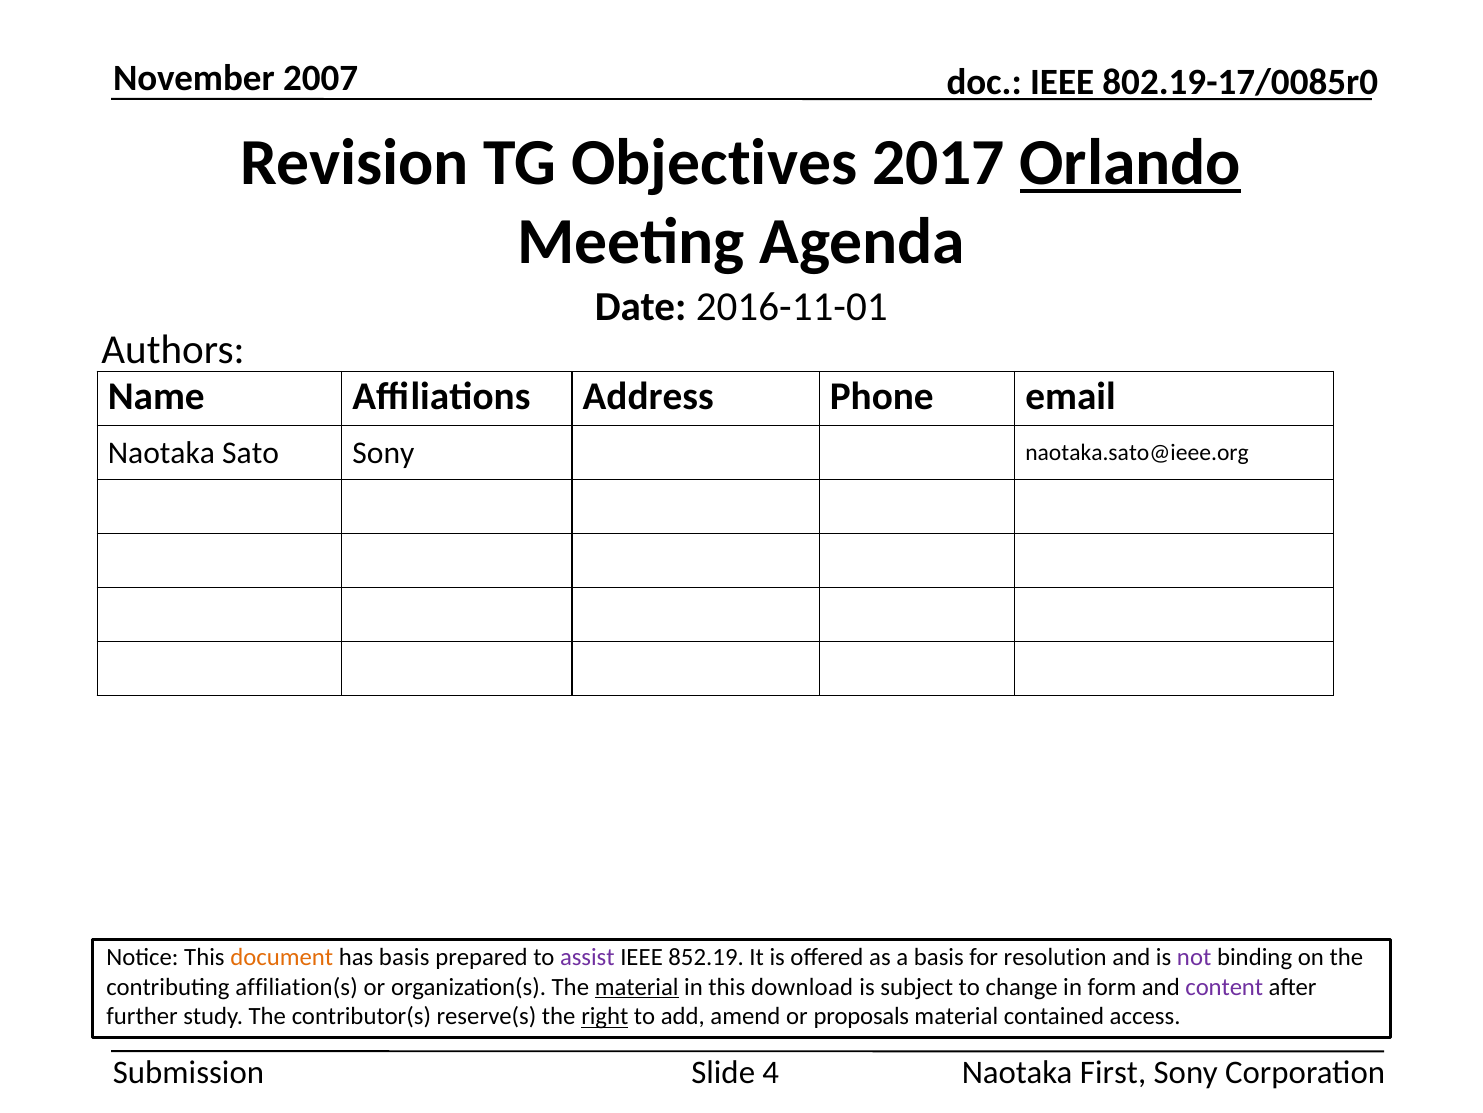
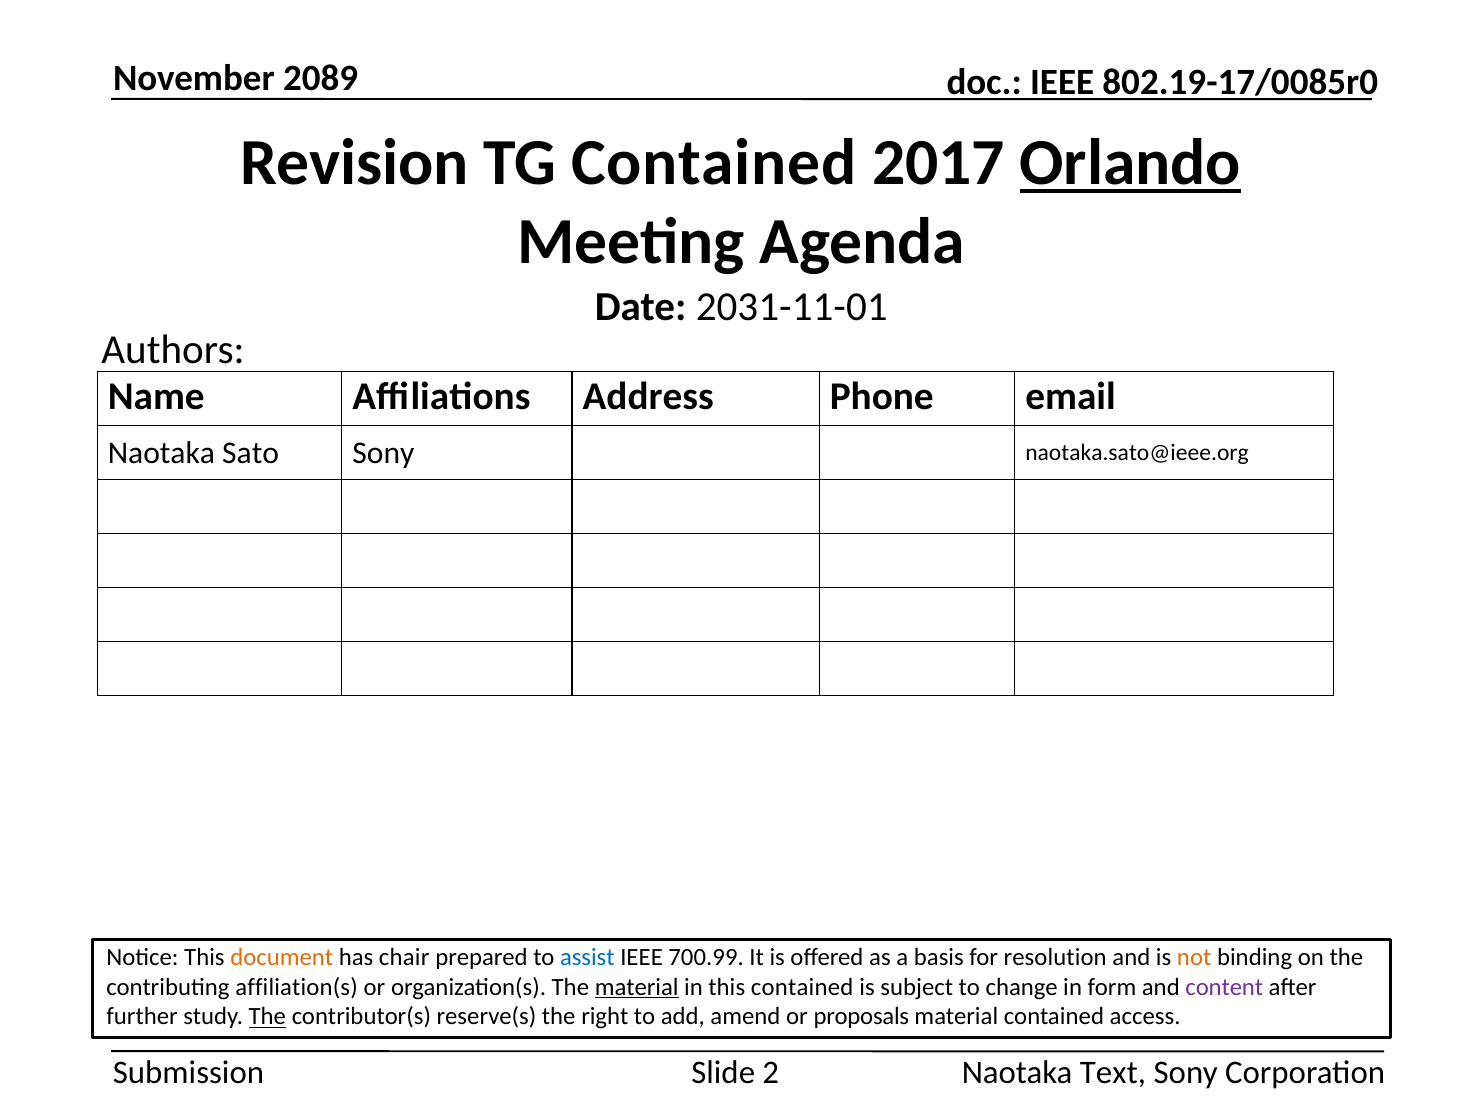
2007: 2007 -> 2089
TG Objectives: Objectives -> Contained
2016-11-01: 2016-11-01 -> 2031-11-01
has basis: basis -> chair
assist colour: purple -> blue
852.19: 852.19 -> 700.99
not colour: purple -> orange
this download: download -> contained
The at (267, 1016) underline: none -> present
right underline: present -> none
4: 4 -> 2
First: First -> Text
